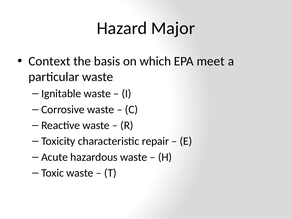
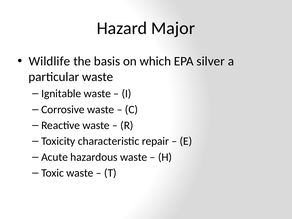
Context: Context -> Wildlife
meet: meet -> silver
